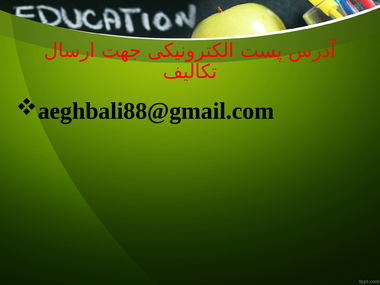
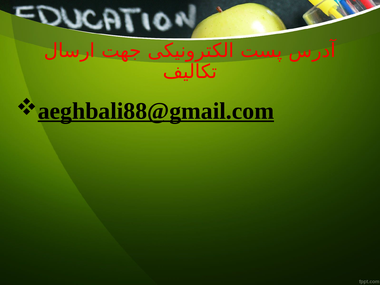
aeghbali88@gmail.com underline: none -> present
